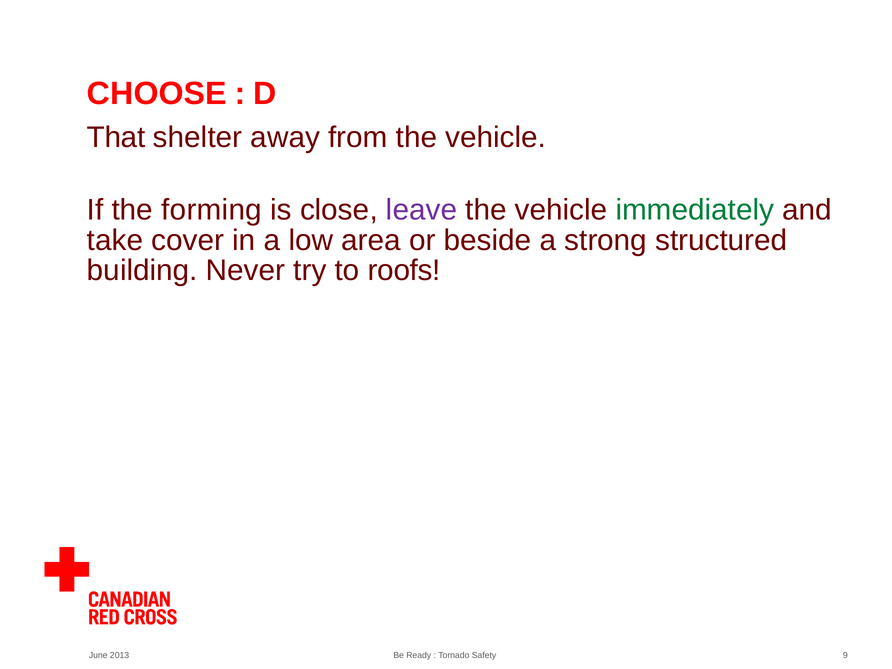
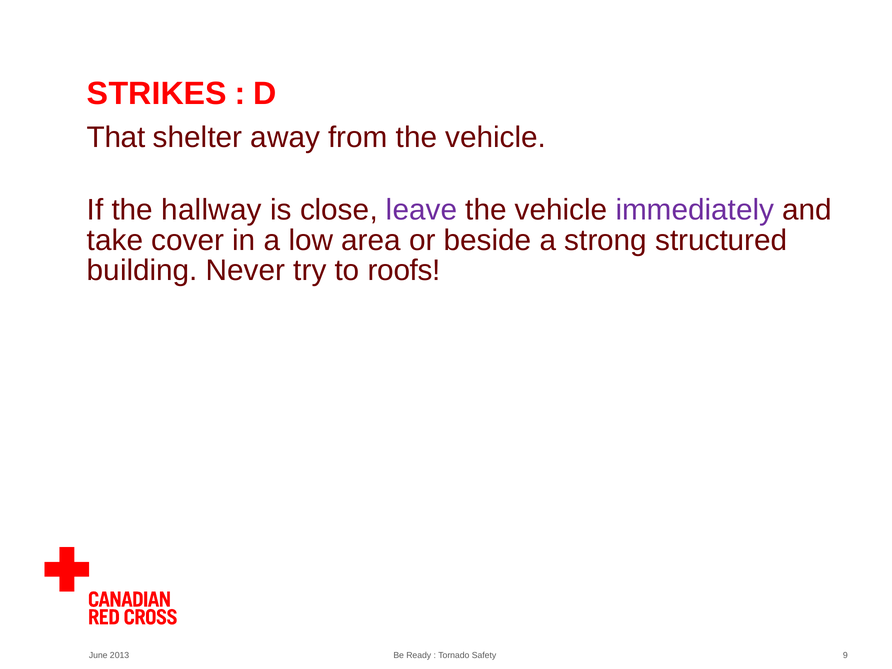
CHOOSE: CHOOSE -> STRIKES
forming: forming -> hallway
immediately colour: green -> purple
